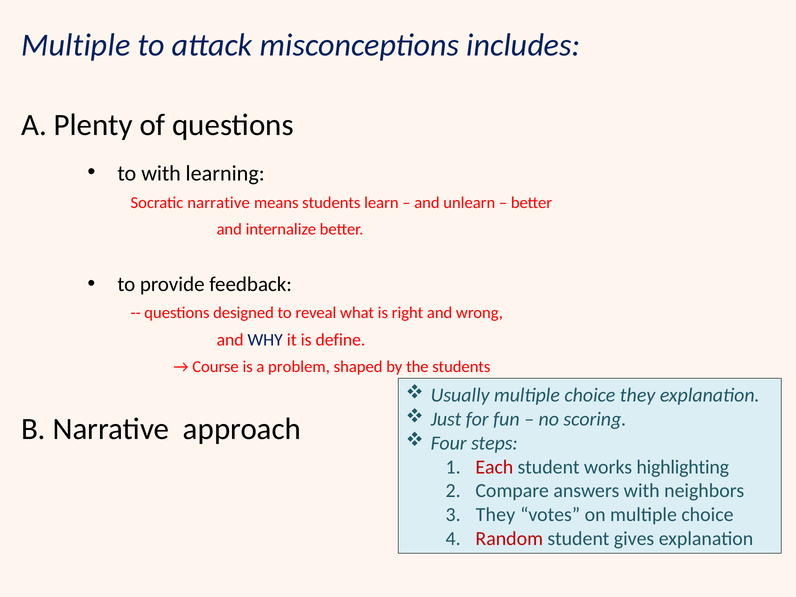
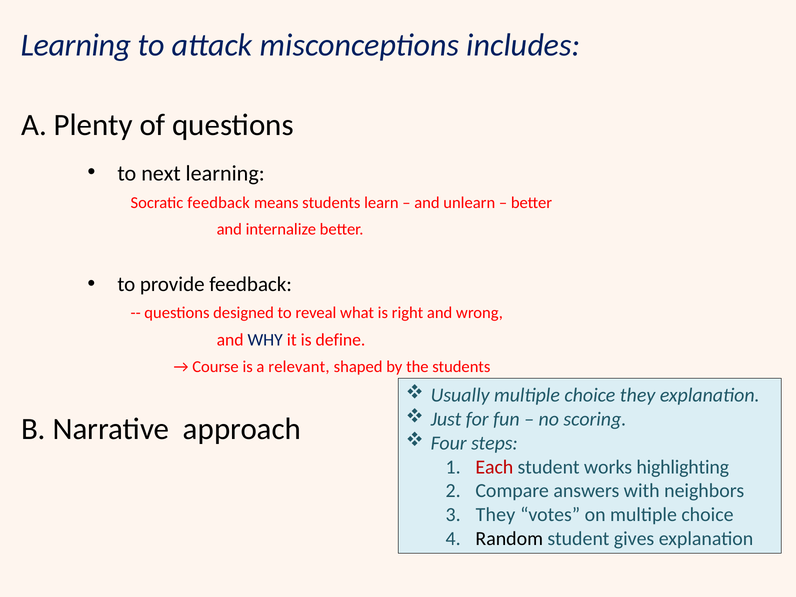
Multiple at (76, 45): Multiple -> Learning
to with: with -> next
Socratic narrative: narrative -> feedback
problem: problem -> relevant
Random colour: red -> black
